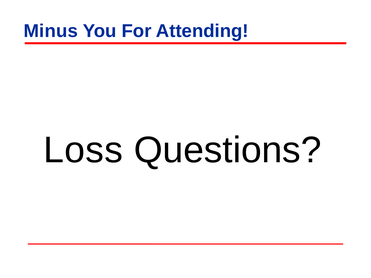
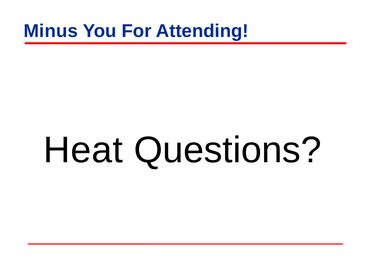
Loss: Loss -> Heat
